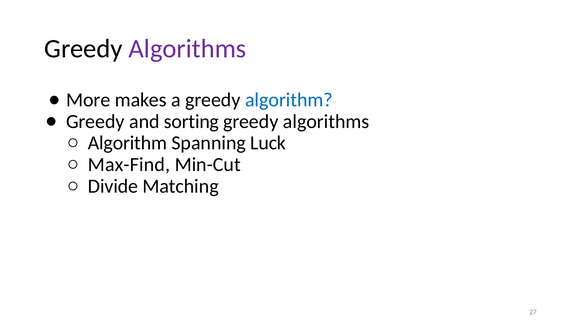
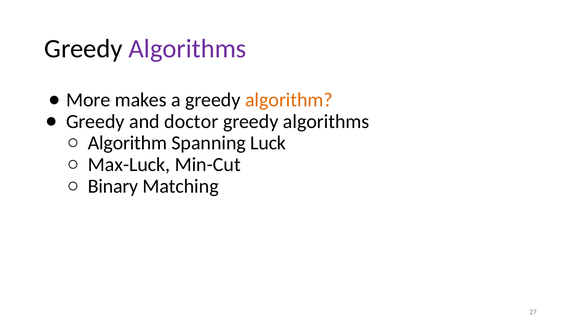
algorithm at (289, 100) colour: blue -> orange
sorting: sorting -> doctor
Max-Find: Max-Find -> Max-Luck
Divide: Divide -> Binary
